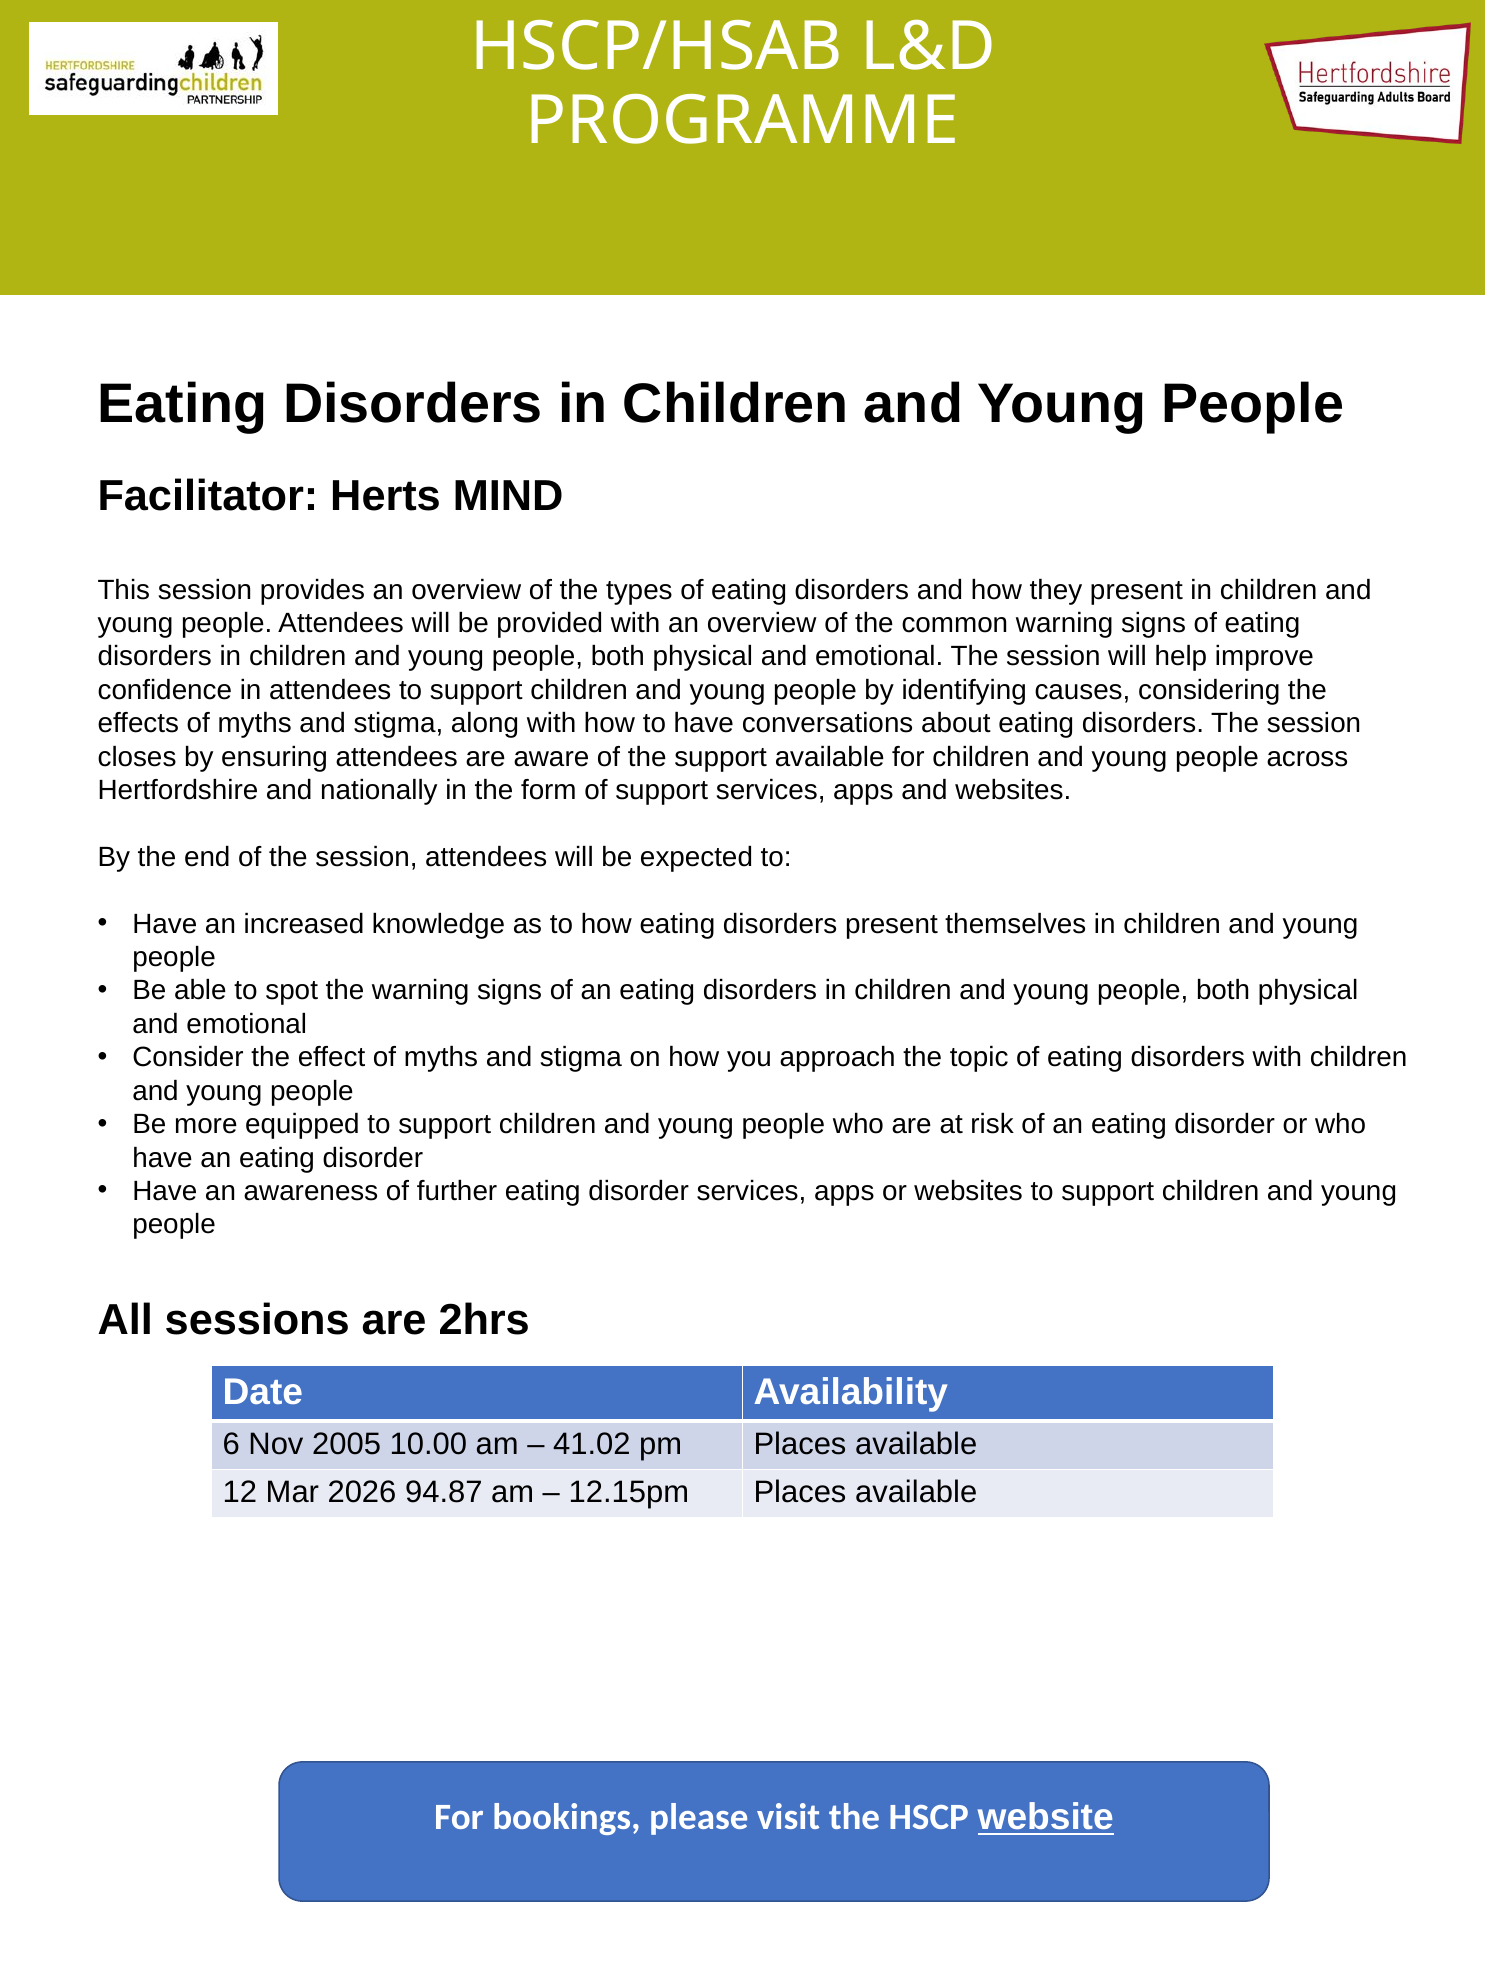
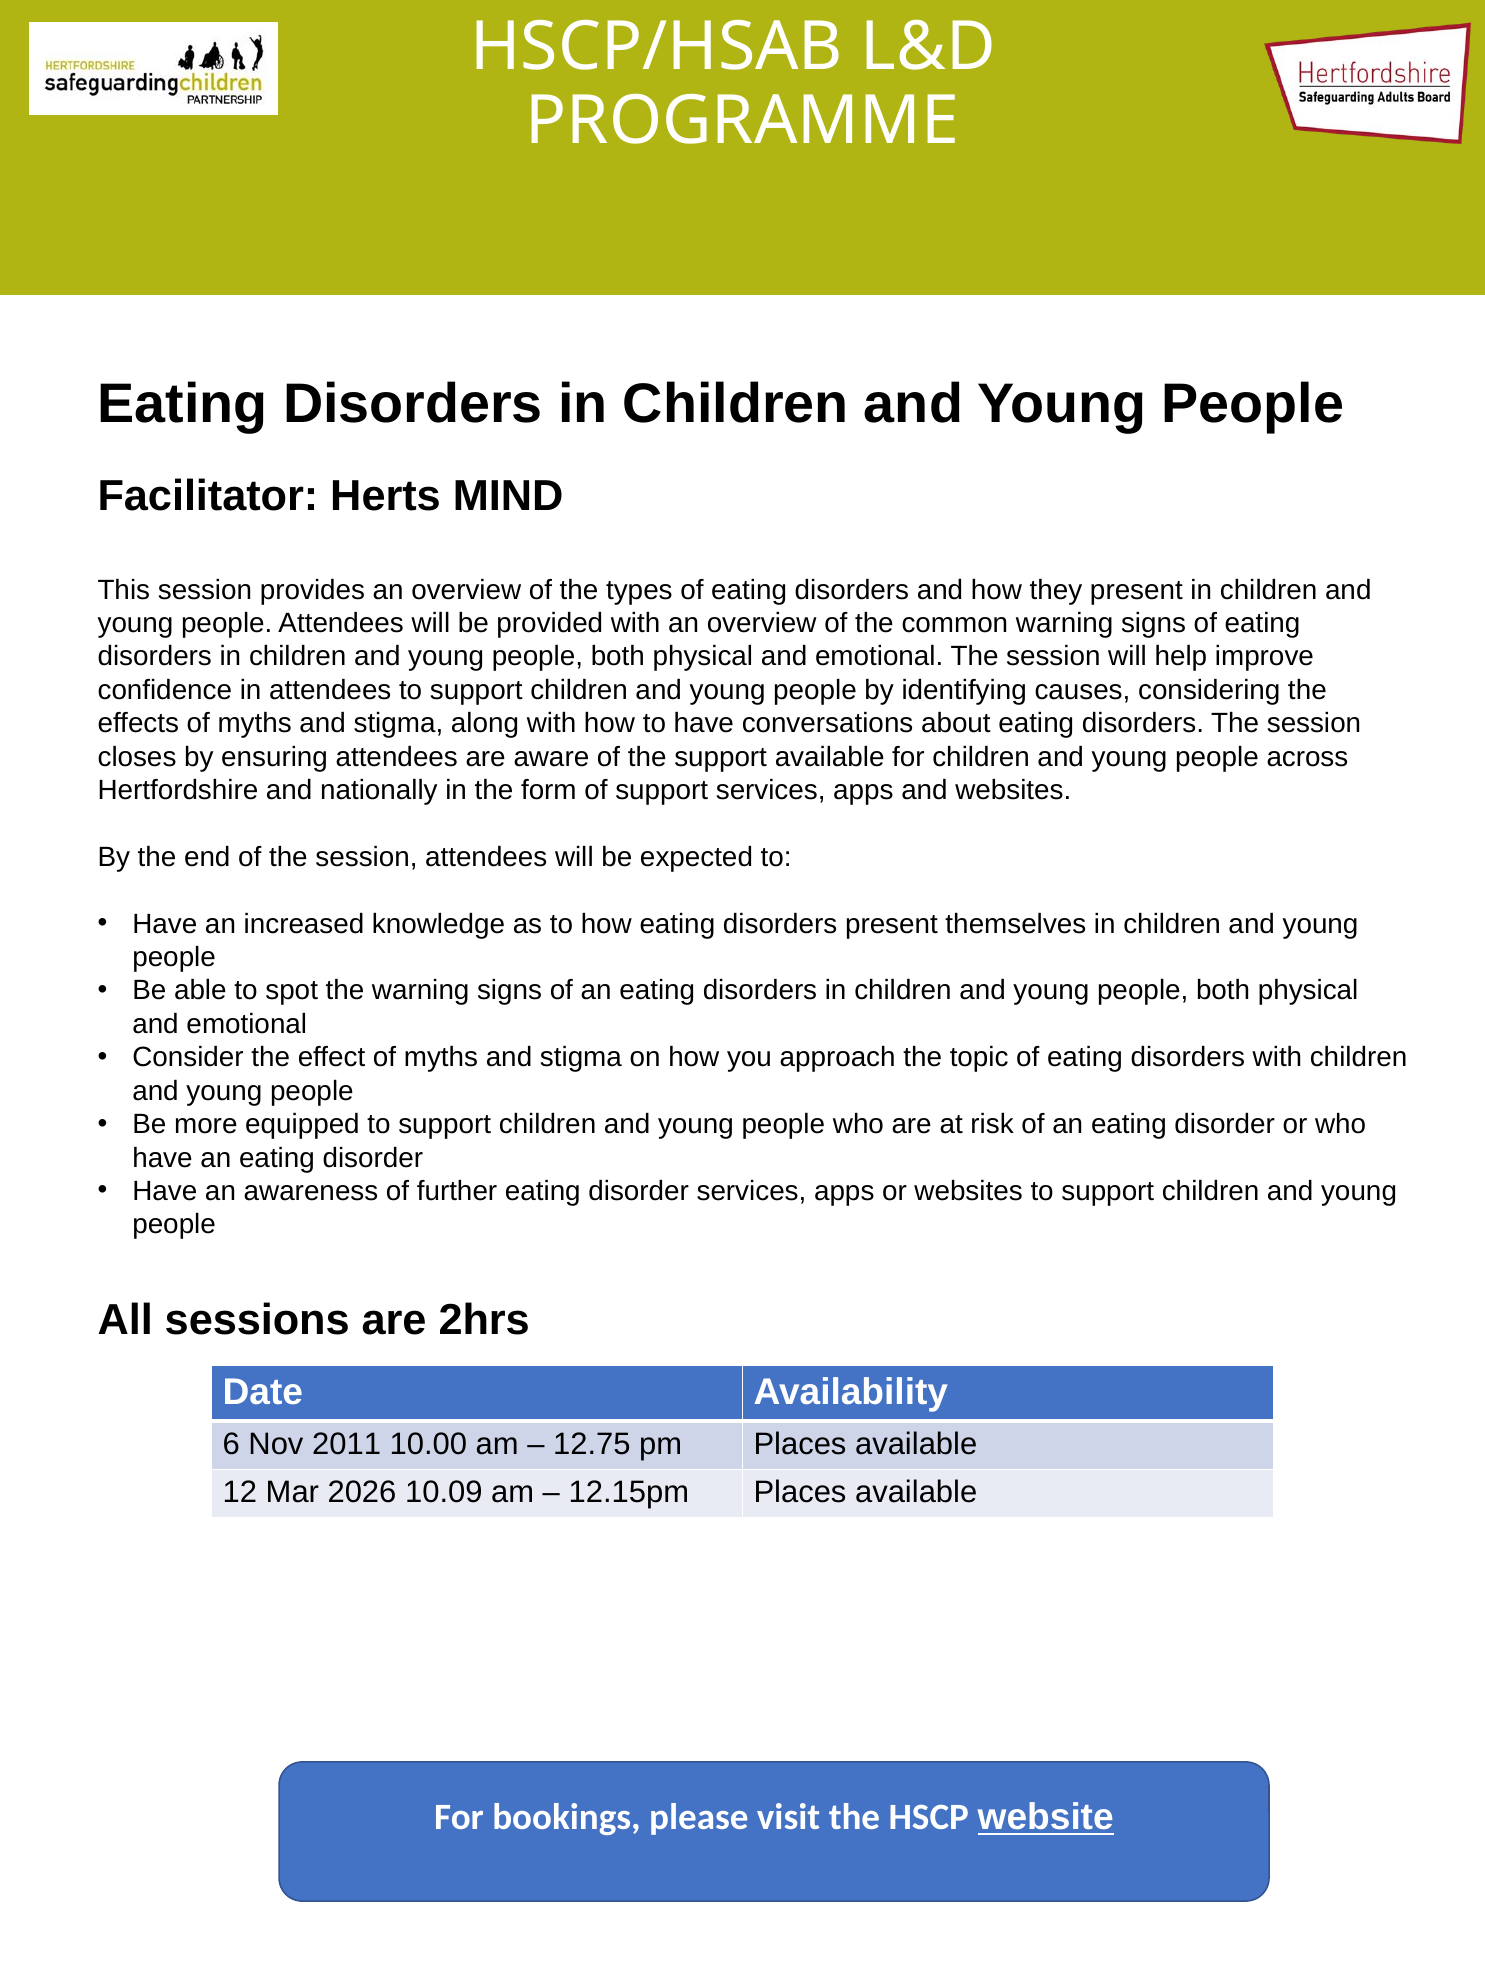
2005: 2005 -> 2011
41.02: 41.02 -> 12.75
94.87: 94.87 -> 10.09
